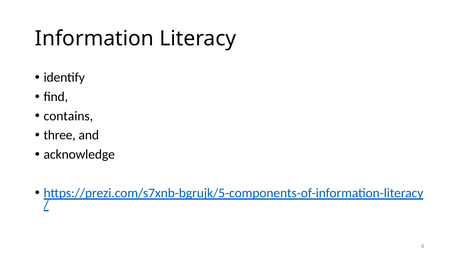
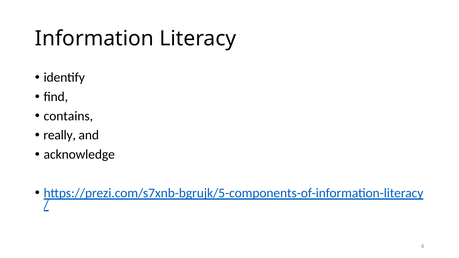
three: three -> really
